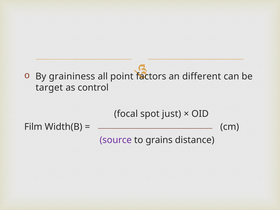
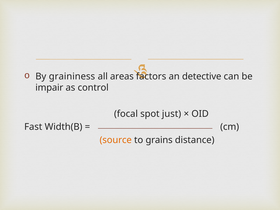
point: point -> areas
different: different -> detective
target: target -> impair
Film: Film -> Fast
source colour: purple -> orange
